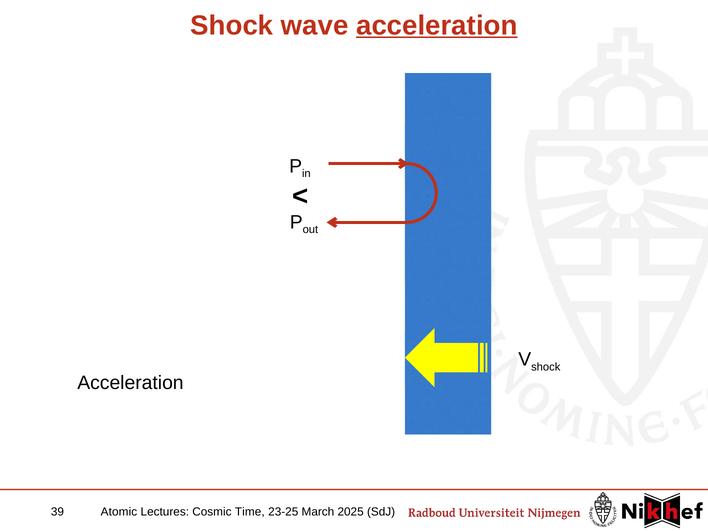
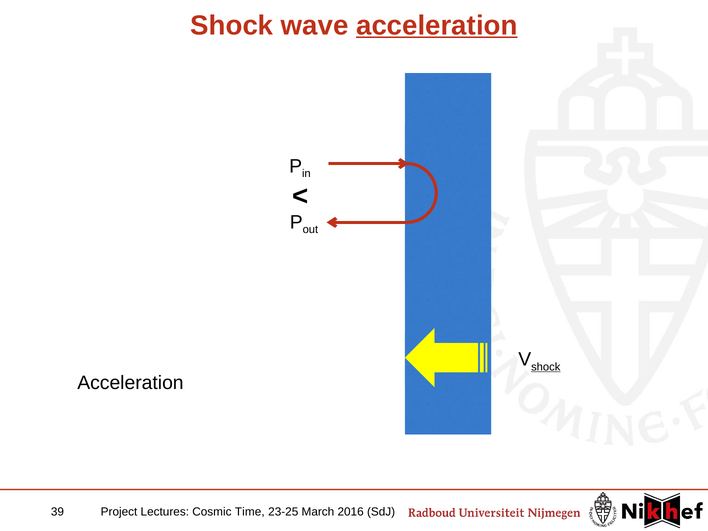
shock at (546, 367) underline: none -> present
Atomic: Atomic -> Project
2025: 2025 -> 2016
